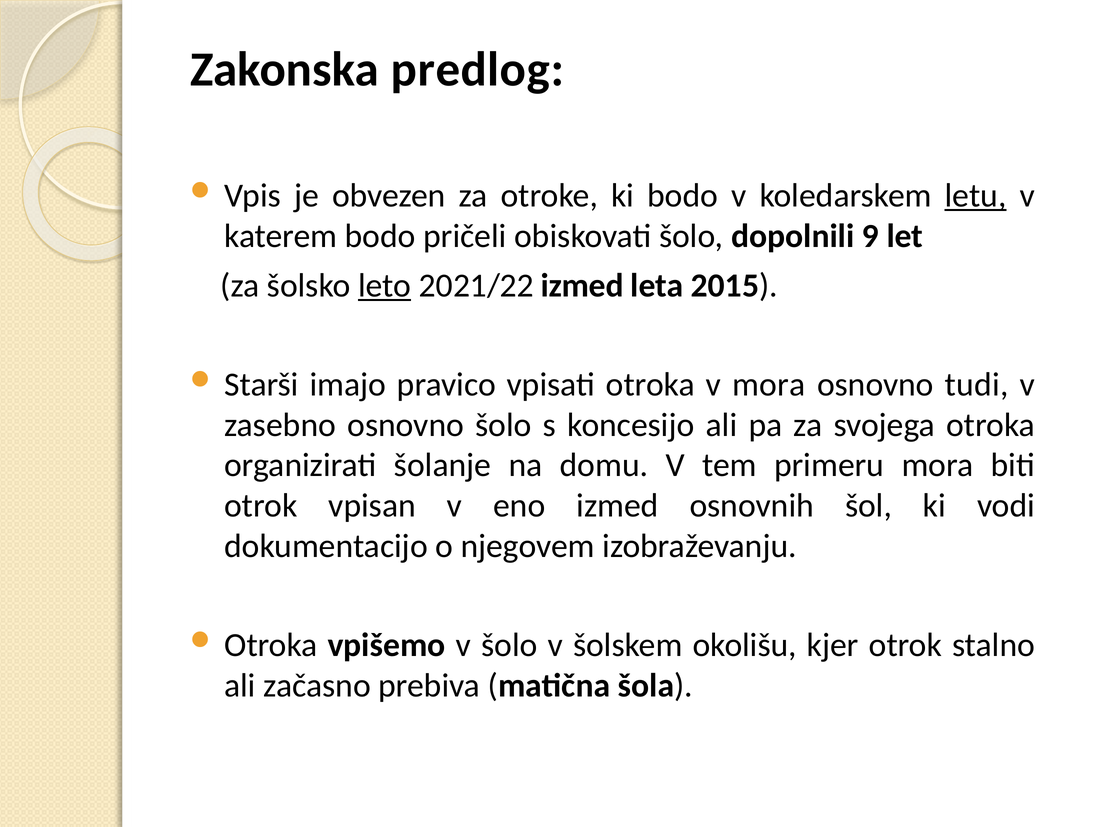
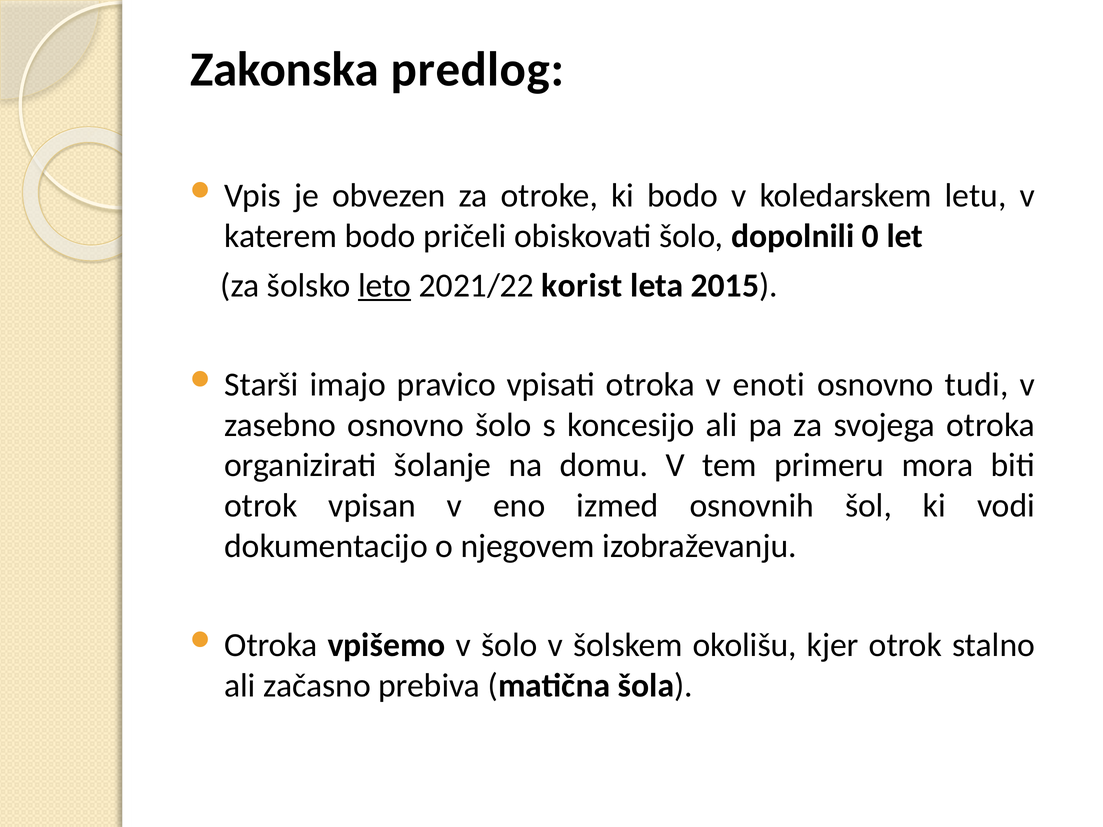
letu underline: present -> none
9: 9 -> 0
2021/22 izmed: izmed -> korist
v mora: mora -> enoti
